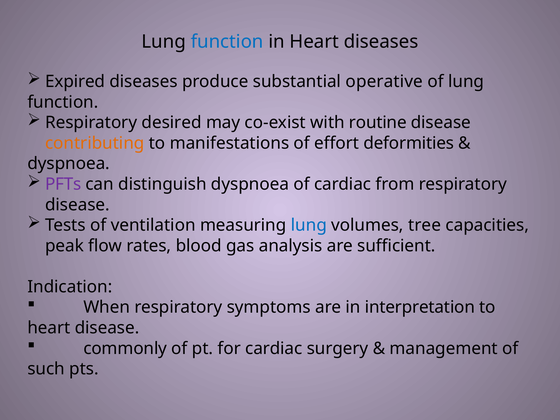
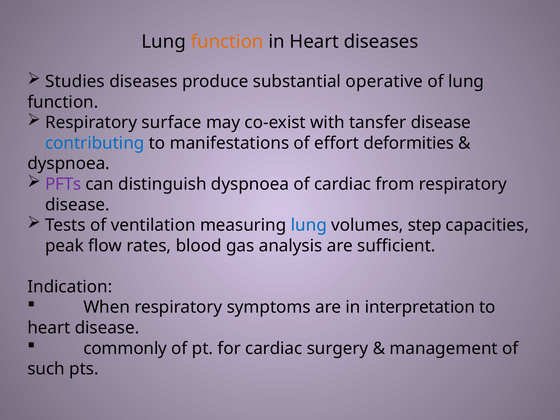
function at (227, 42) colour: blue -> orange
Expired: Expired -> Studies
desired: desired -> surface
routine: routine -> tansfer
contributing colour: orange -> blue
tree: tree -> step
